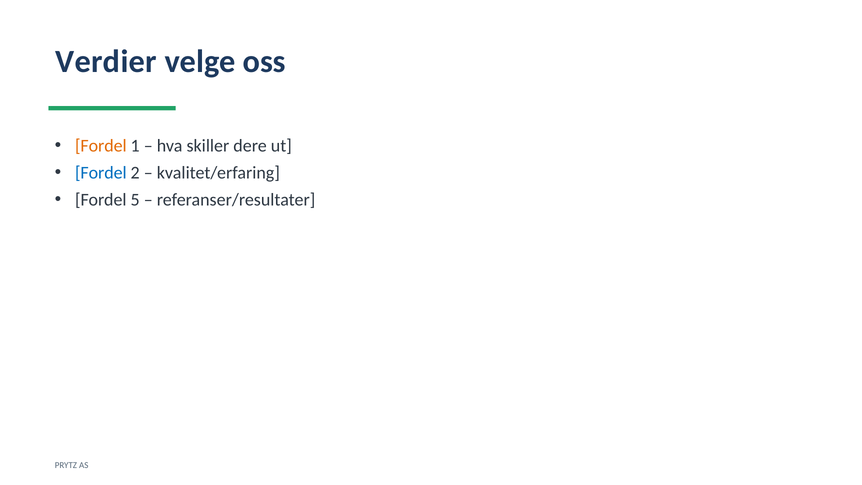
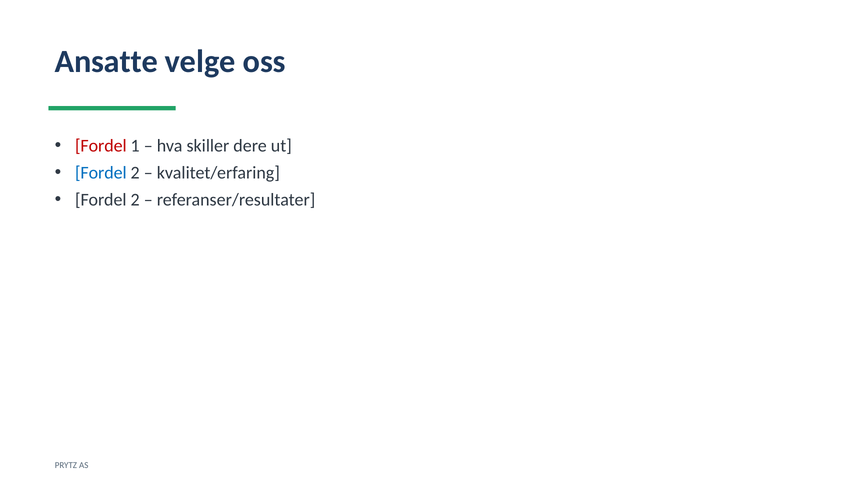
Verdier: Verdier -> Ansatte
Fordel at (101, 146) colour: orange -> red
5 at (135, 200): 5 -> 2
